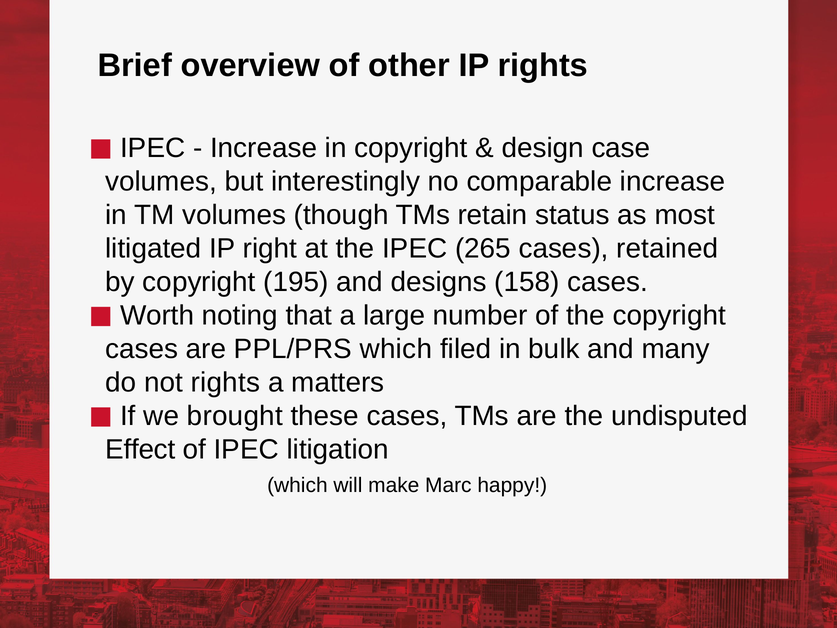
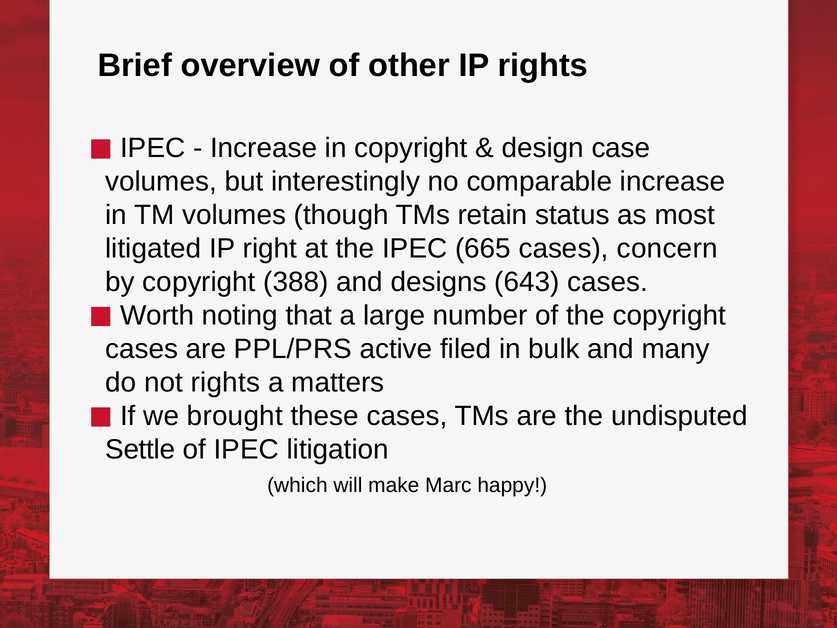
265: 265 -> 665
retained: retained -> concern
195: 195 -> 388
158: 158 -> 643
PPL/PRS which: which -> active
Effect: Effect -> Settle
